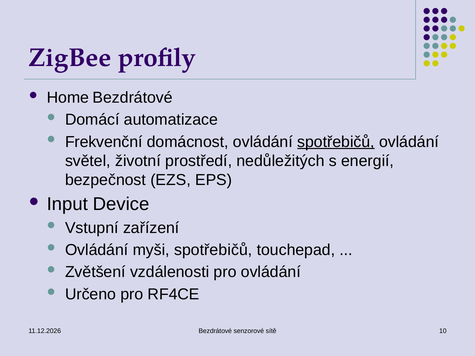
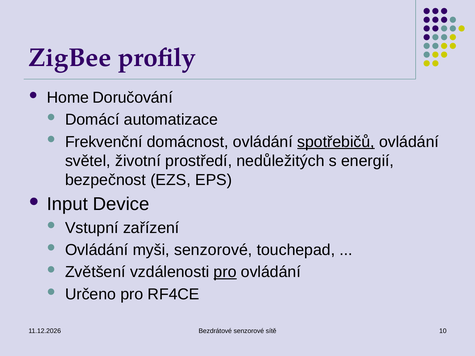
Home Bezdrátové: Bezdrátové -> Doručování
myši spotřebičů: spotřebičů -> senzorové
pro at (225, 272) underline: none -> present
